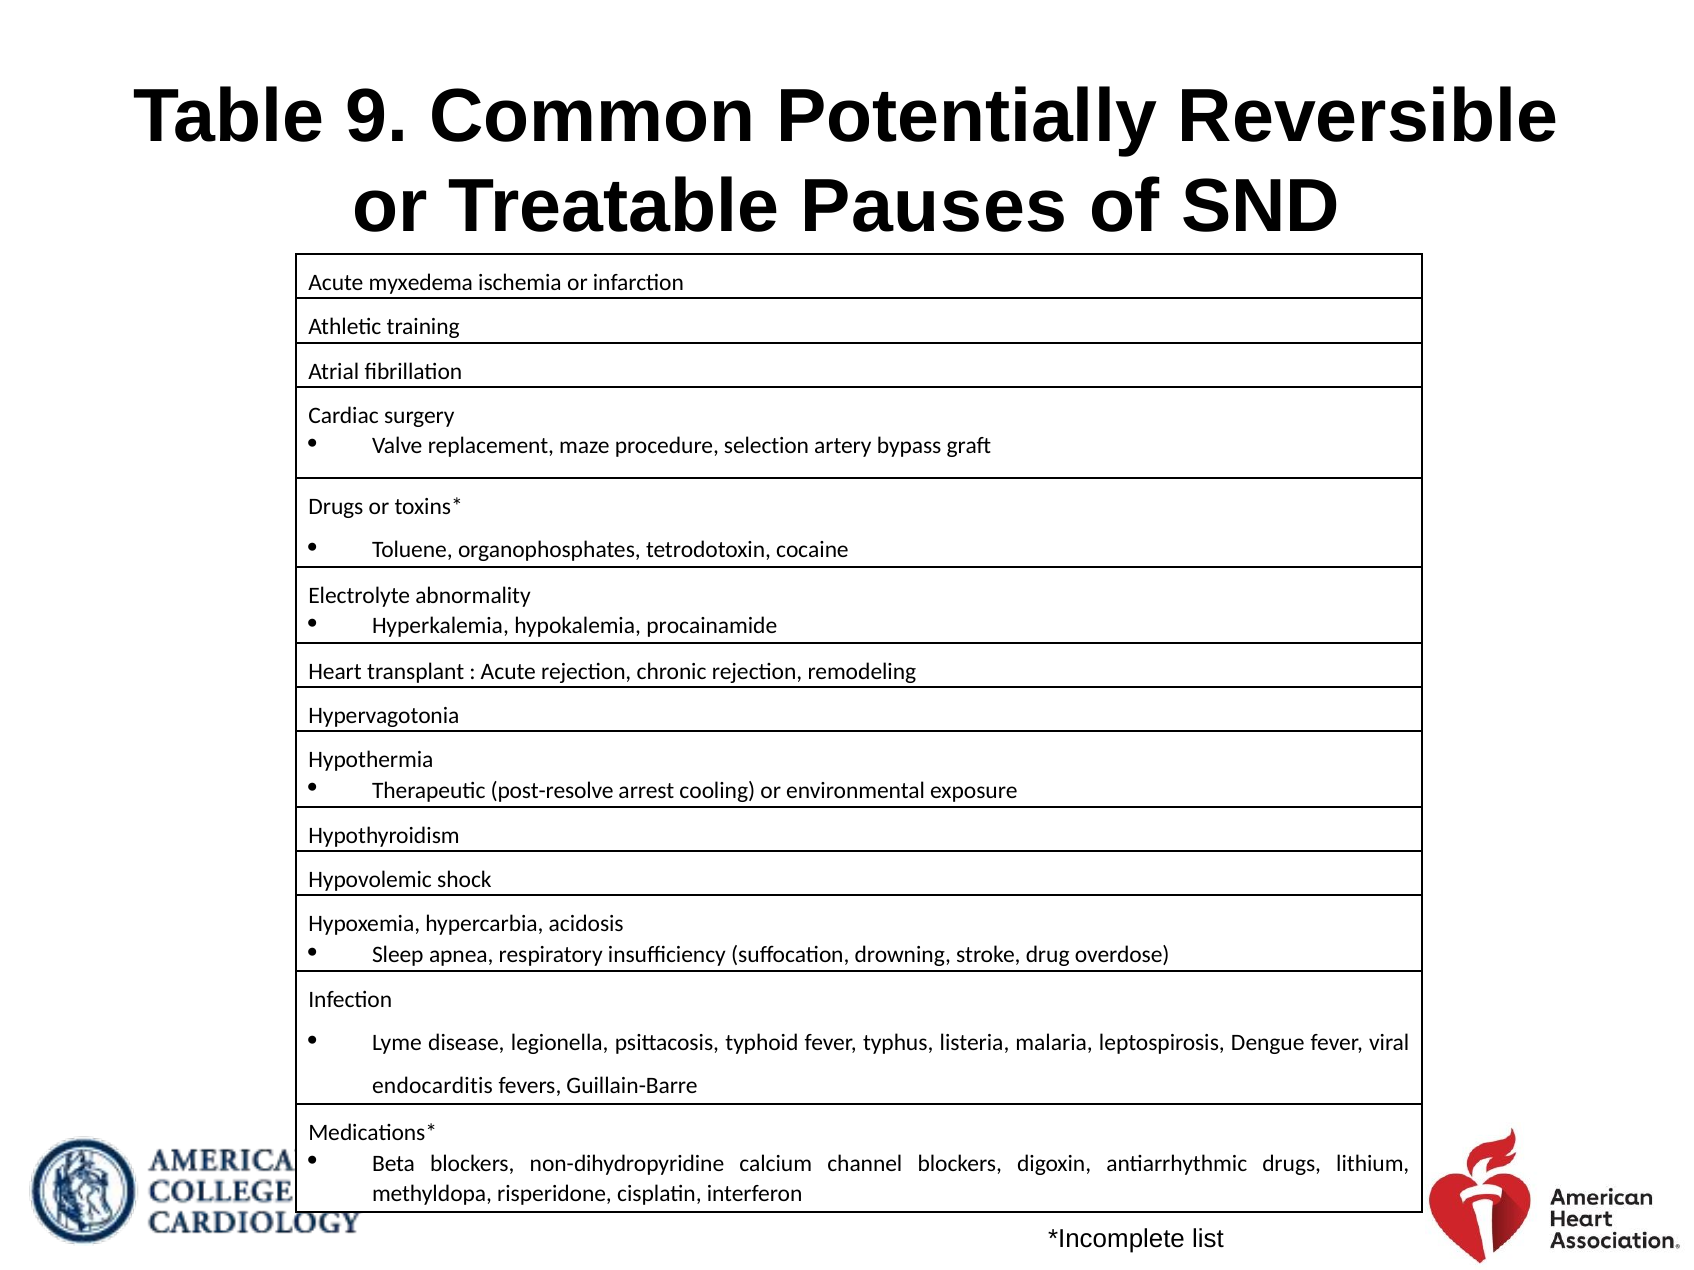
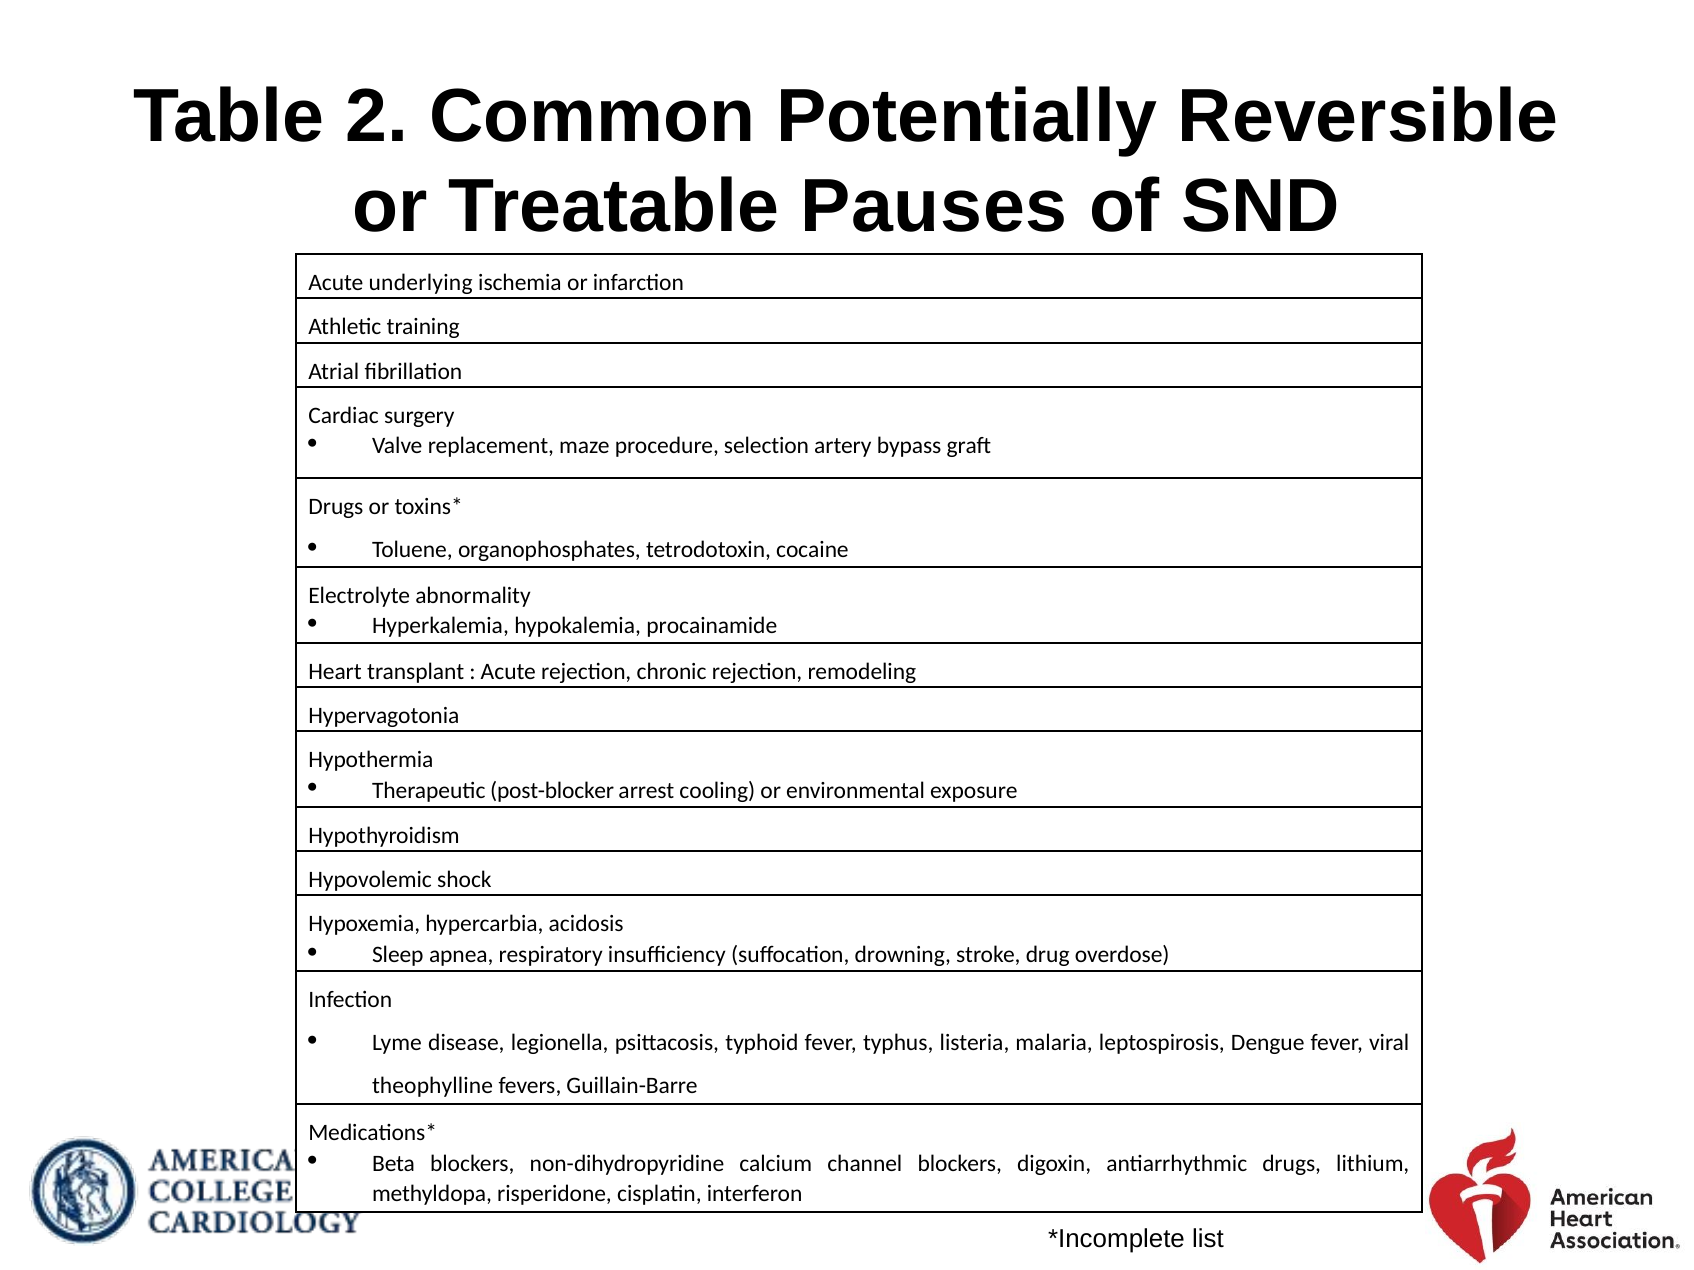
9: 9 -> 2
myxedema: myxedema -> underlying
post-resolve: post-resolve -> post-blocker
endocarditis: endocarditis -> theophylline
